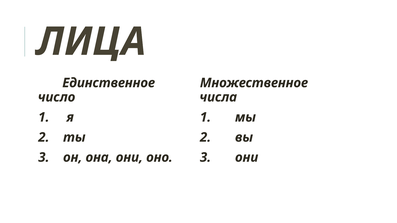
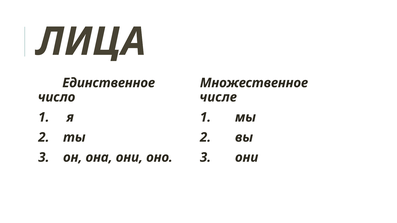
числа: числа -> числе
